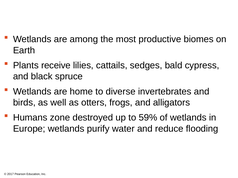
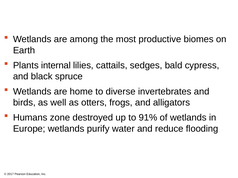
receive: receive -> internal
59%: 59% -> 91%
